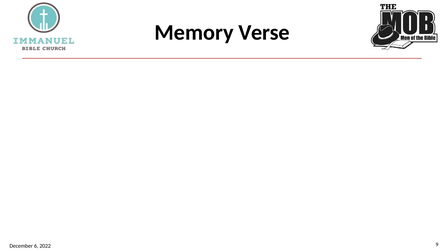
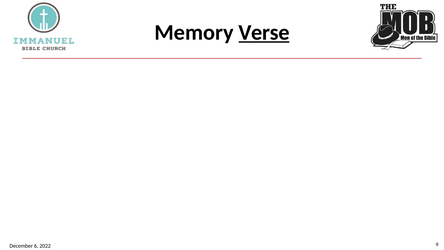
Verse underline: none -> present
